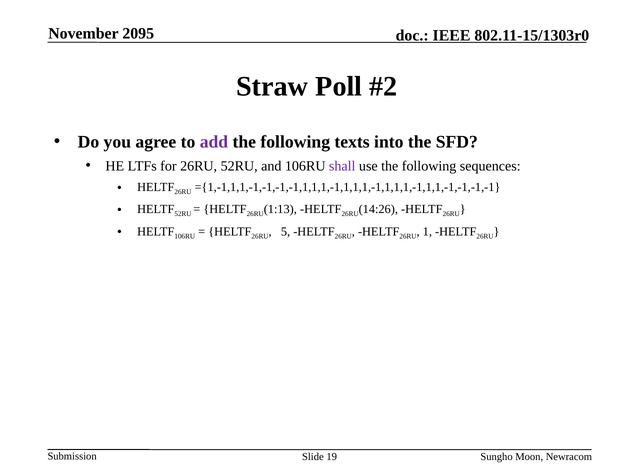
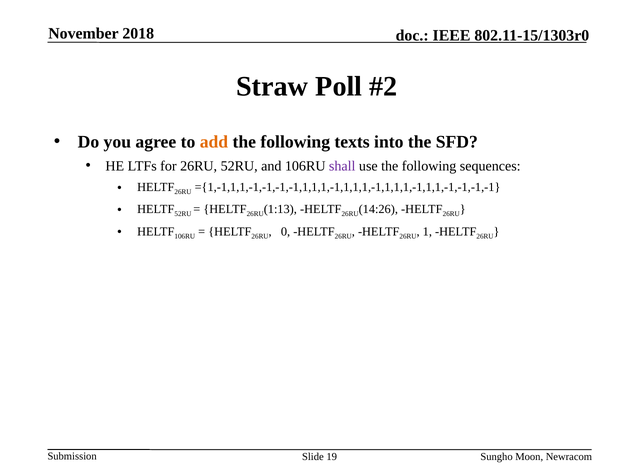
2095: 2095 -> 2018
add colour: purple -> orange
5: 5 -> 0
